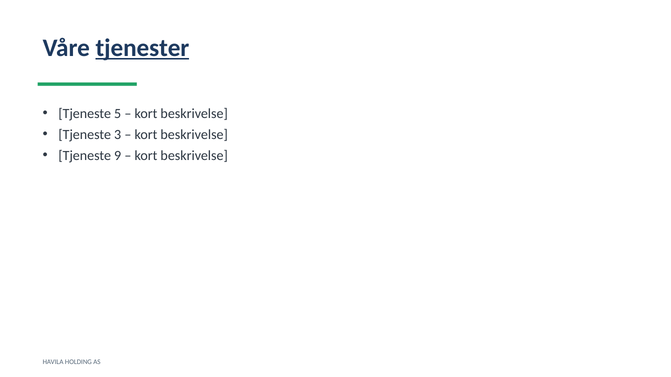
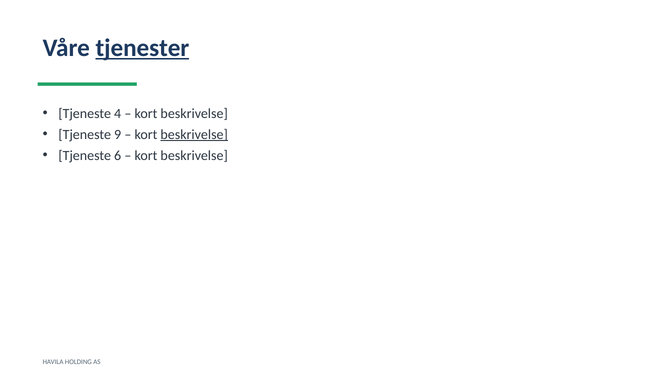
5: 5 -> 4
3: 3 -> 9
beskrivelse at (194, 135) underline: none -> present
9: 9 -> 6
